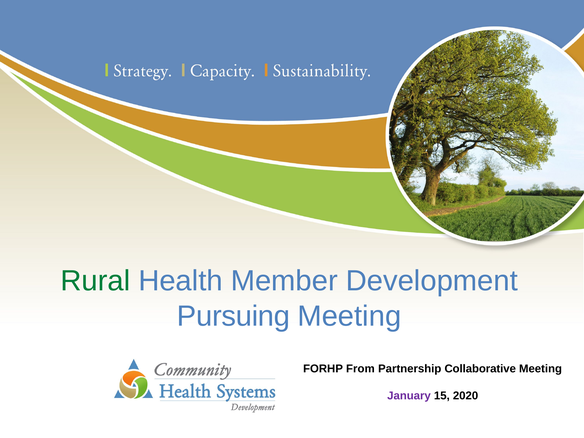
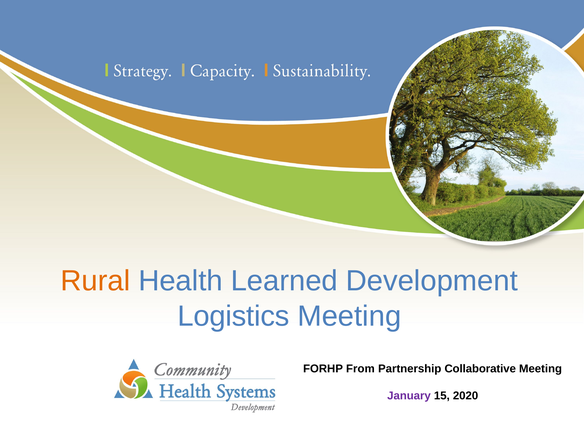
Rural colour: green -> orange
Member: Member -> Learned
Pursuing: Pursuing -> Logistics
